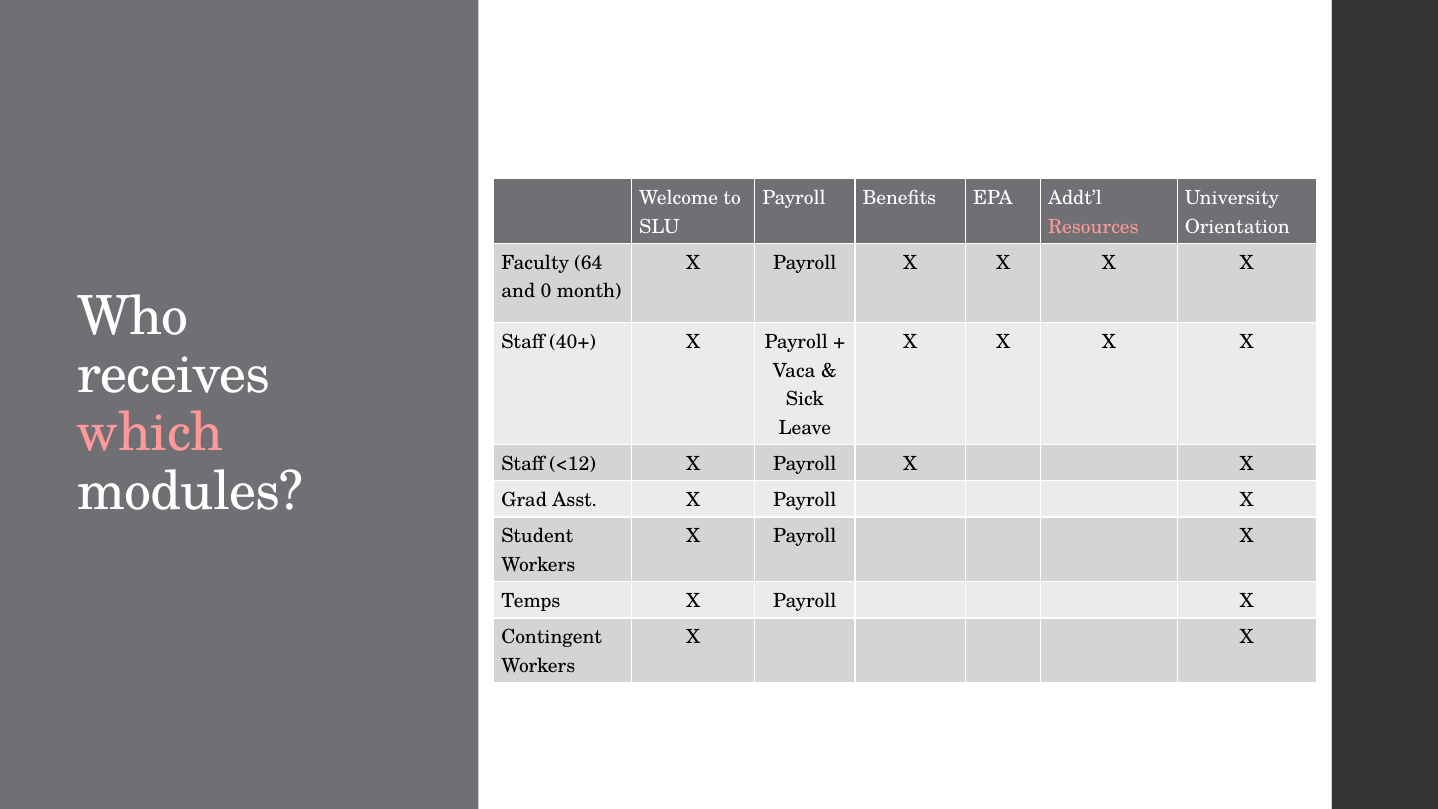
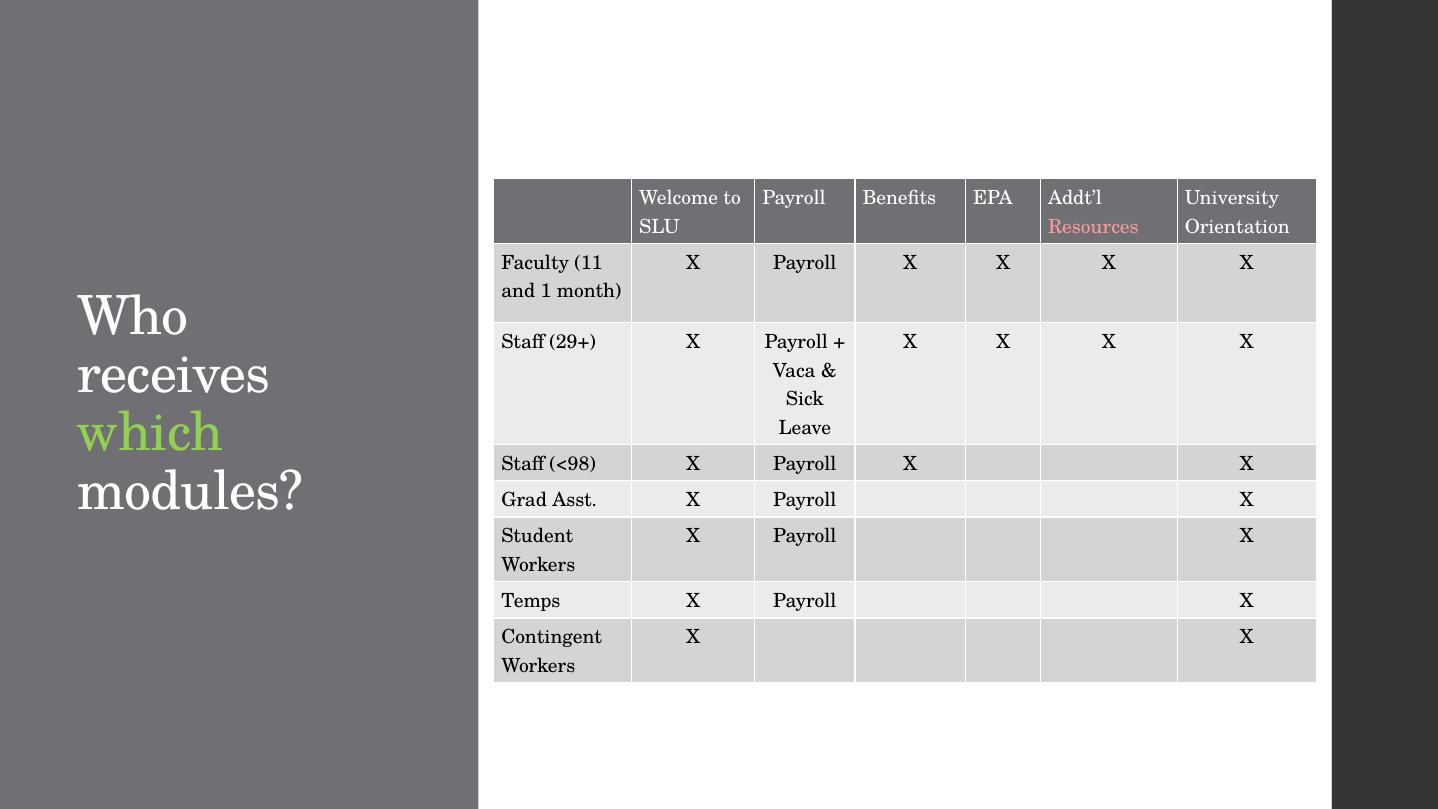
64: 64 -> 11
0: 0 -> 1
40+: 40+ -> 29+
which colour: pink -> light green
<12: <12 -> <98
